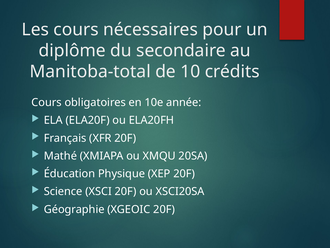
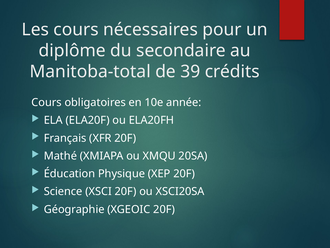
10: 10 -> 39
